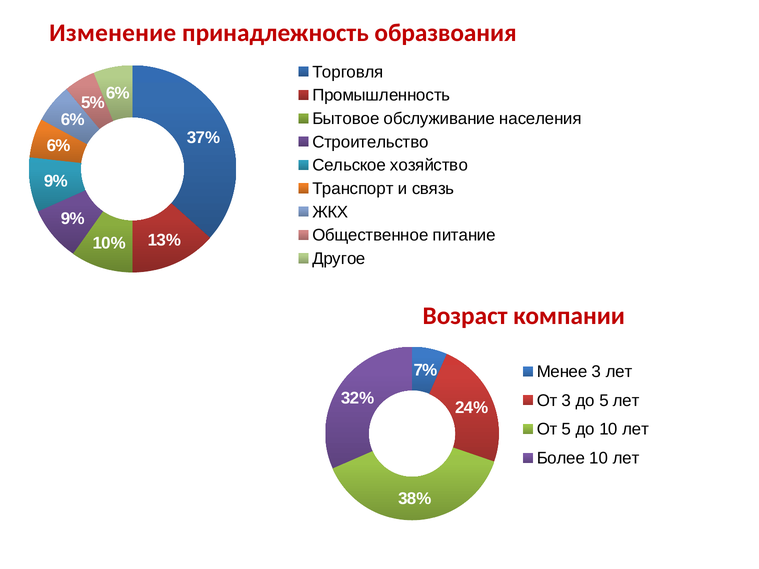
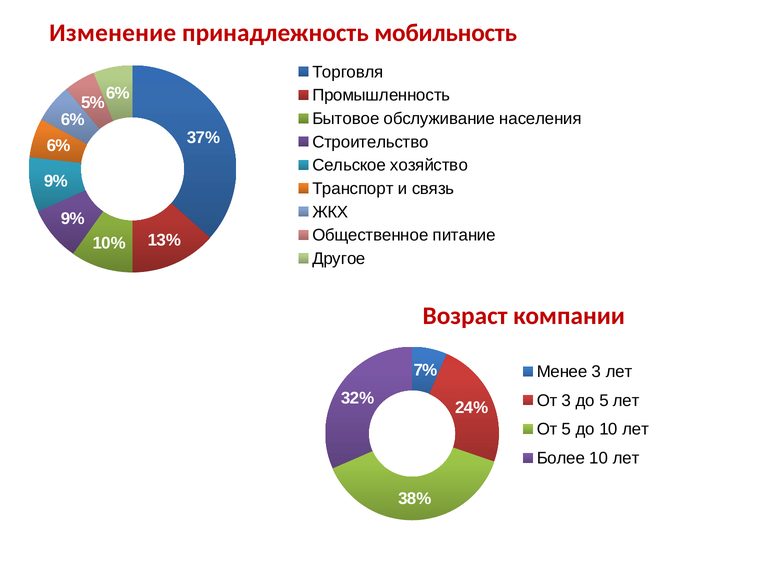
образвоания: образвоания -> мобильность
